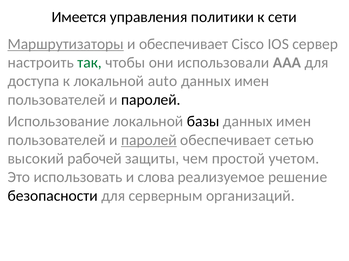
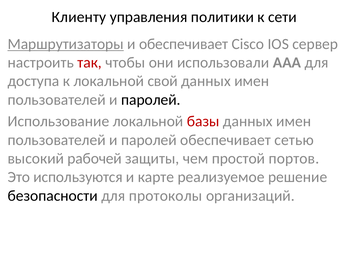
Имеется: Имеется -> Клиенту
так colour: green -> red
auto: auto -> свой
базы colour: black -> red
паролей at (149, 140) underline: present -> none
учетом: учетом -> портов
использовать: использовать -> используются
слова: слова -> карте
серверным: серверным -> протоколы
